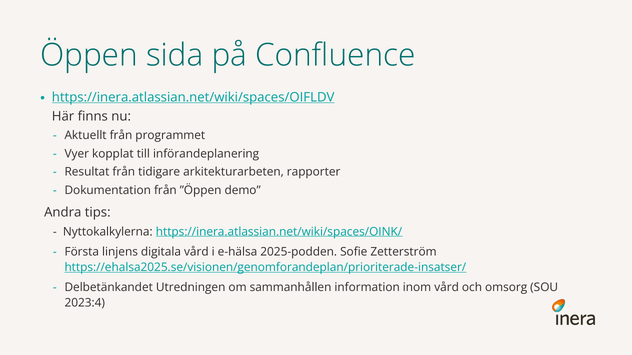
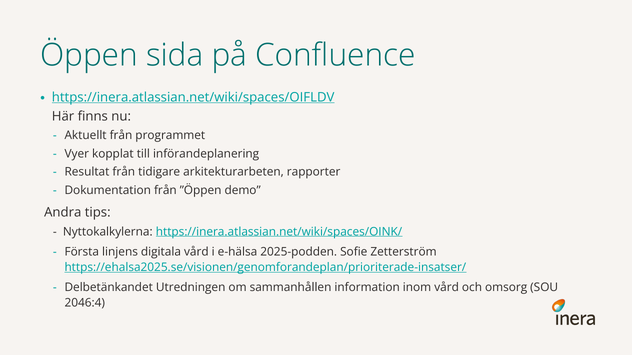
2023:4: 2023:4 -> 2046:4
